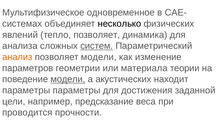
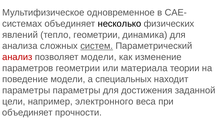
тепло позволяет: позволяет -> геометрии
анализ colour: orange -> red
модели at (68, 79) underline: present -> none
акустических: акустических -> специальных
предсказание: предсказание -> электронного
проводится at (27, 112): проводится -> объединяет
